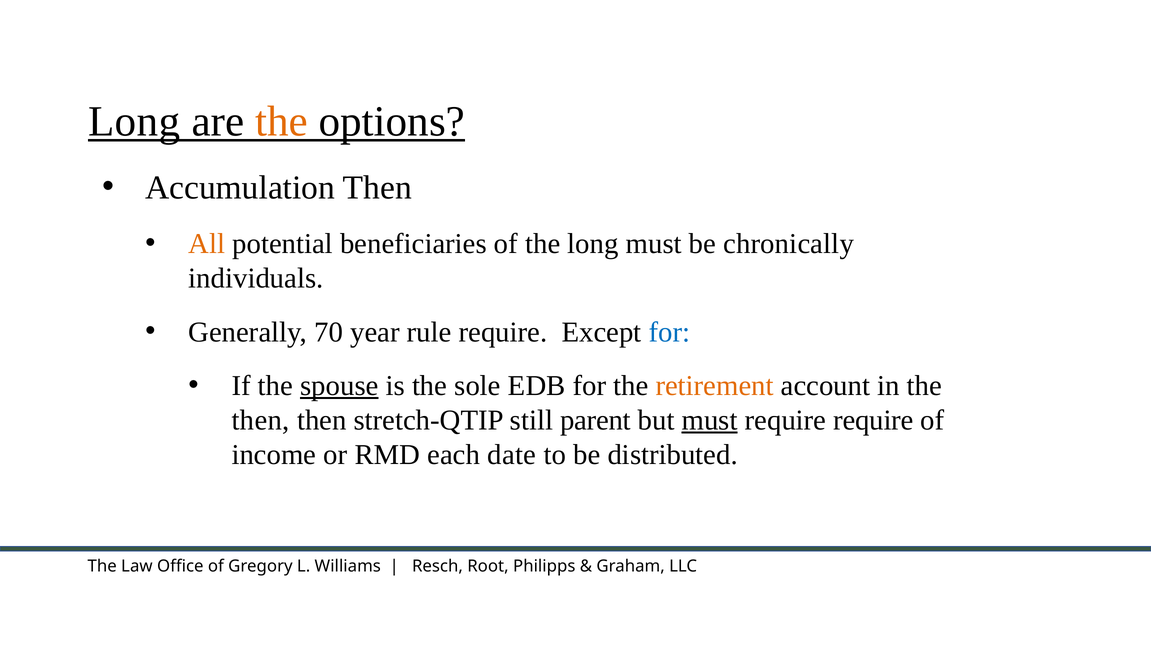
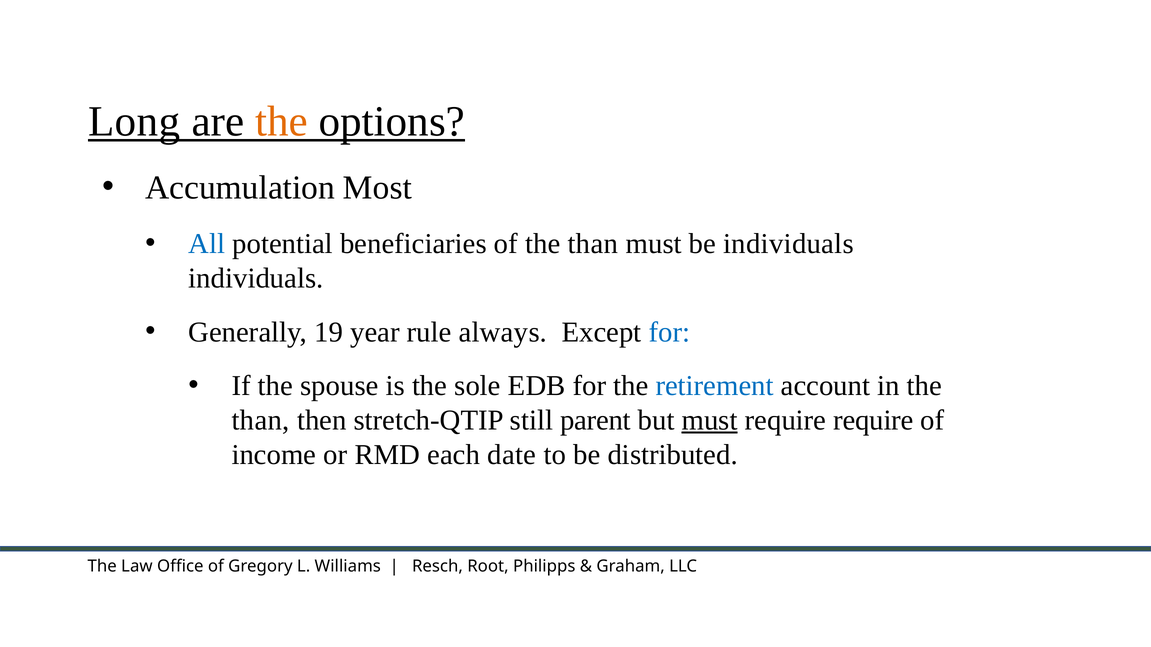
Accumulation Then: Then -> Most
All colour: orange -> blue
of the long: long -> than
be chronically: chronically -> individuals
70: 70 -> 19
rule require: require -> always
spouse underline: present -> none
retirement colour: orange -> blue
then at (261, 420): then -> than
